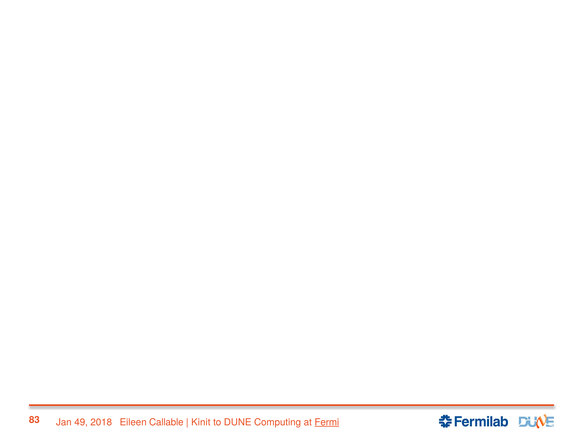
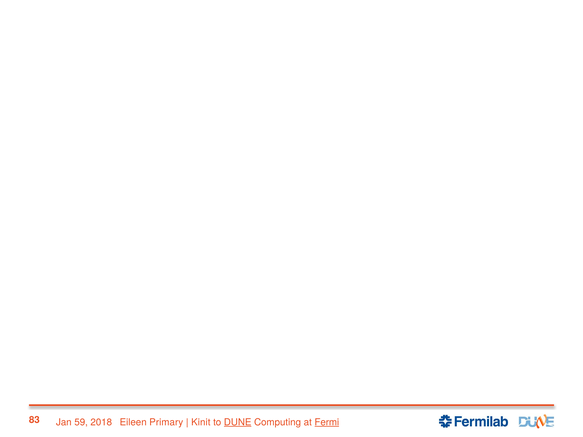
49: 49 -> 59
Callable: Callable -> Primary
DUNE underline: none -> present
